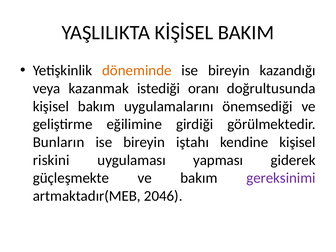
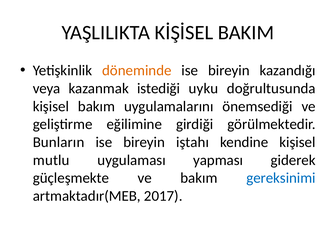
oranı: oranı -> uyku
riskini: riskini -> mutlu
gereksinimi colour: purple -> blue
2046: 2046 -> 2017
